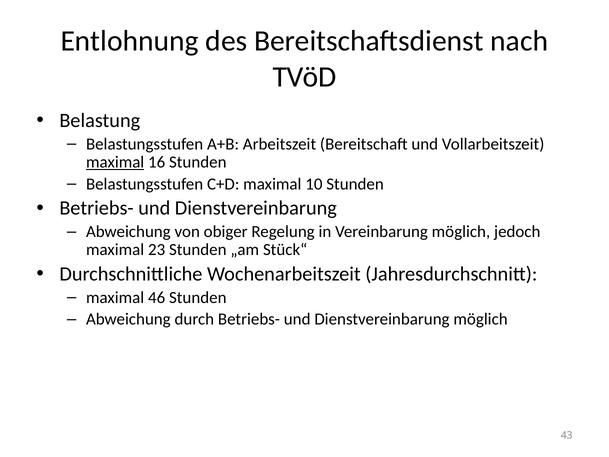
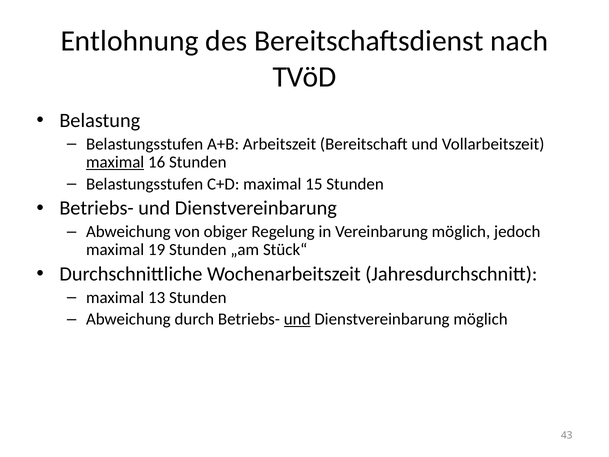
10: 10 -> 15
23: 23 -> 19
46: 46 -> 13
und at (297, 319) underline: none -> present
